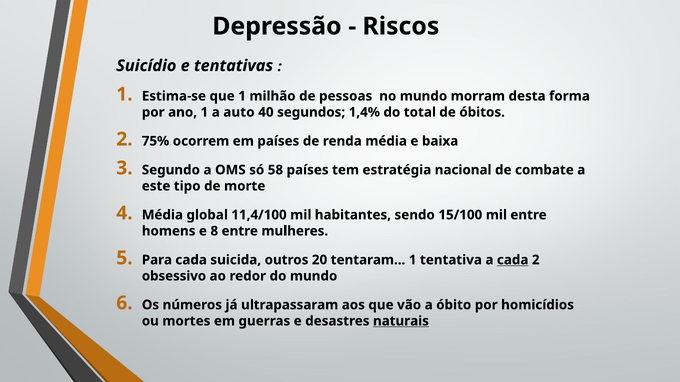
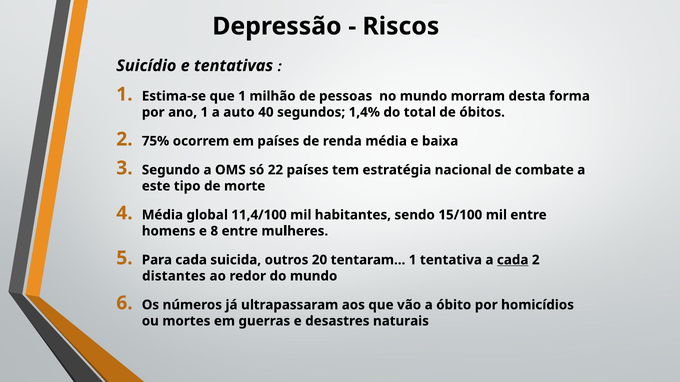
58: 58 -> 22
obsessivo: obsessivo -> distantes
naturais underline: present -> none
